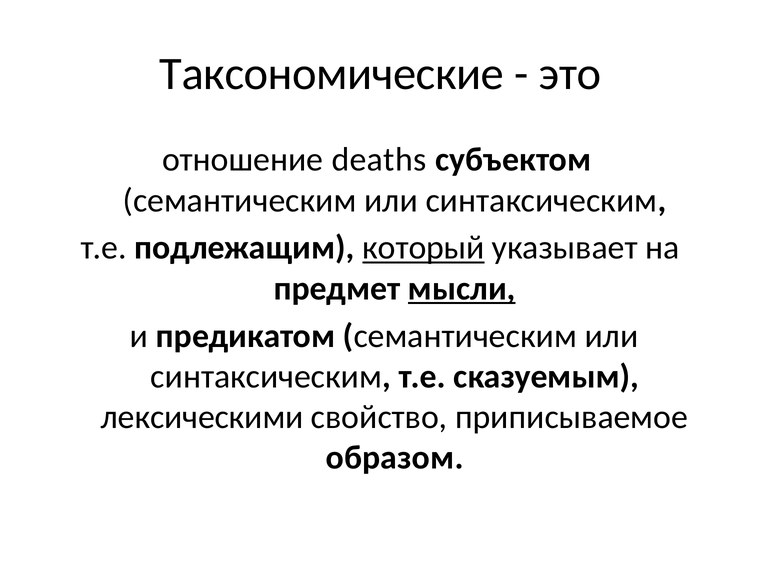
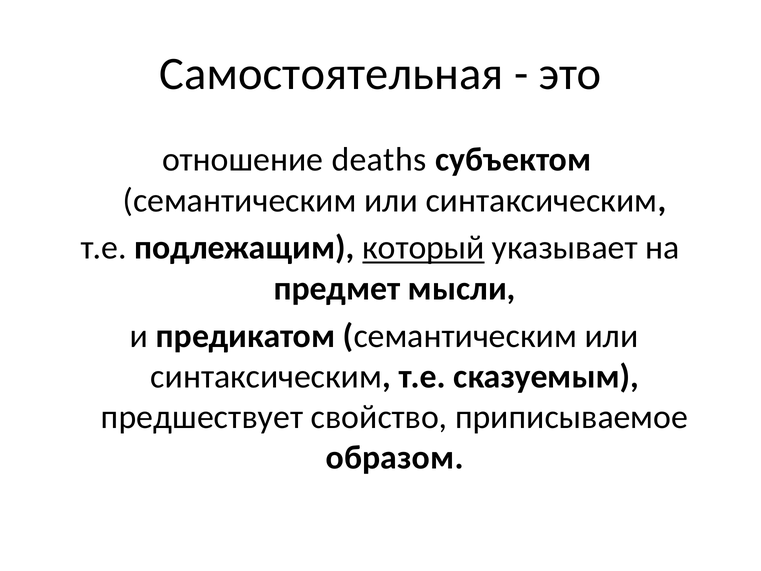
Таксономические: Таксономические -> Самостоятельная
мысли underline: present -> none
лексическими: лексическими -> предшествует
